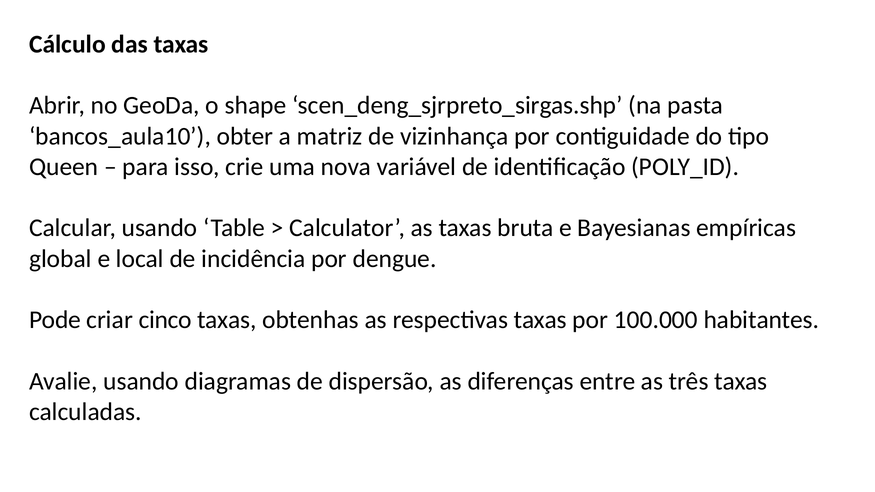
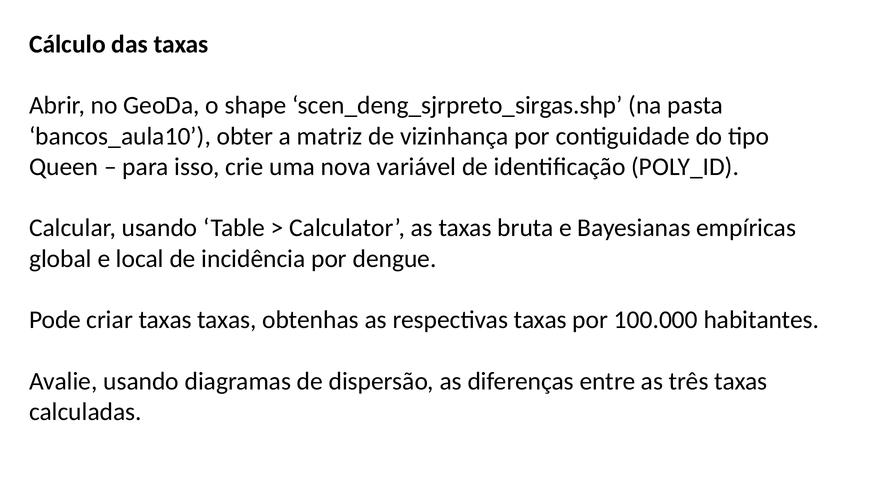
criar cinco: cinco -> taxas
